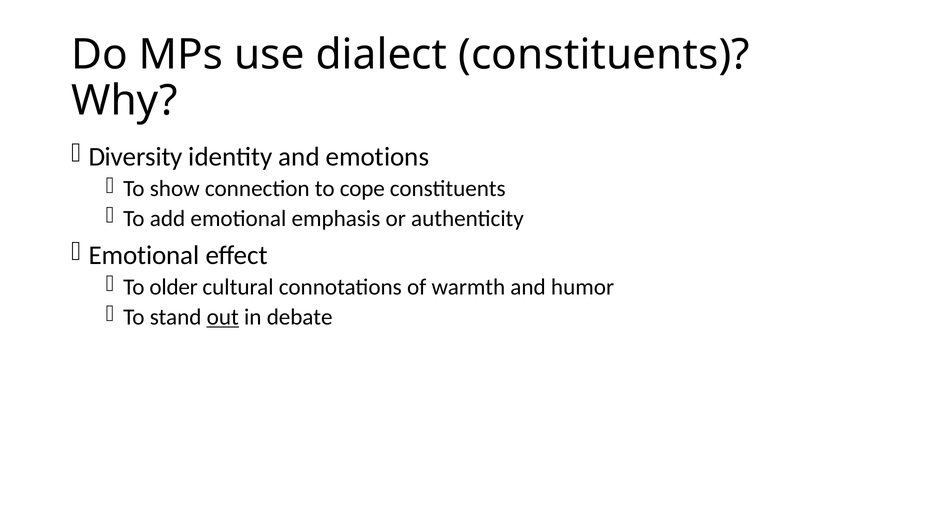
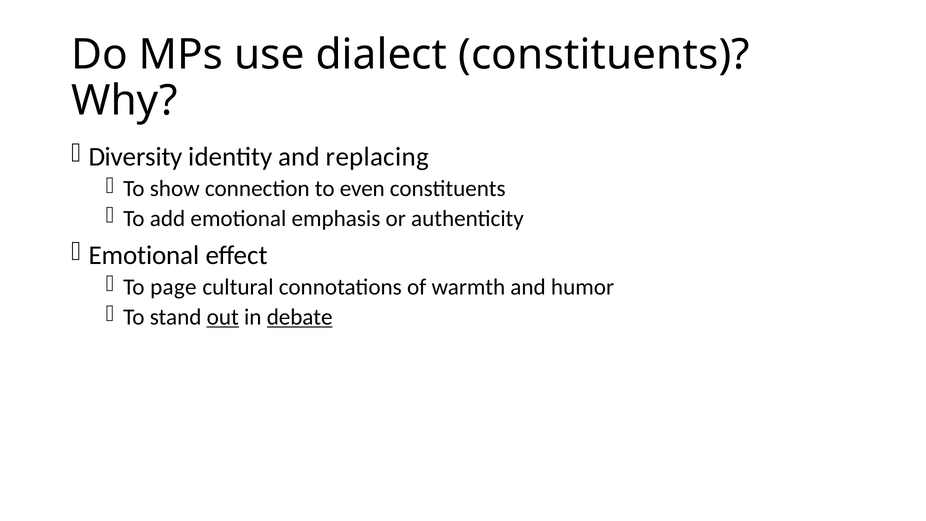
emotions: emotions -> replacing
cope: cope -> even
older: older -> page
debate underline: none -> present
